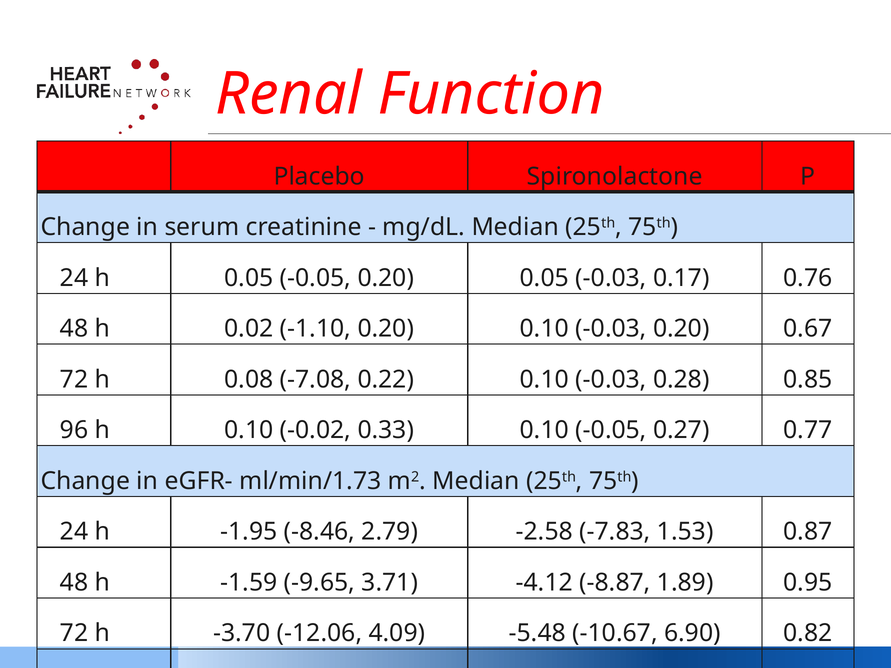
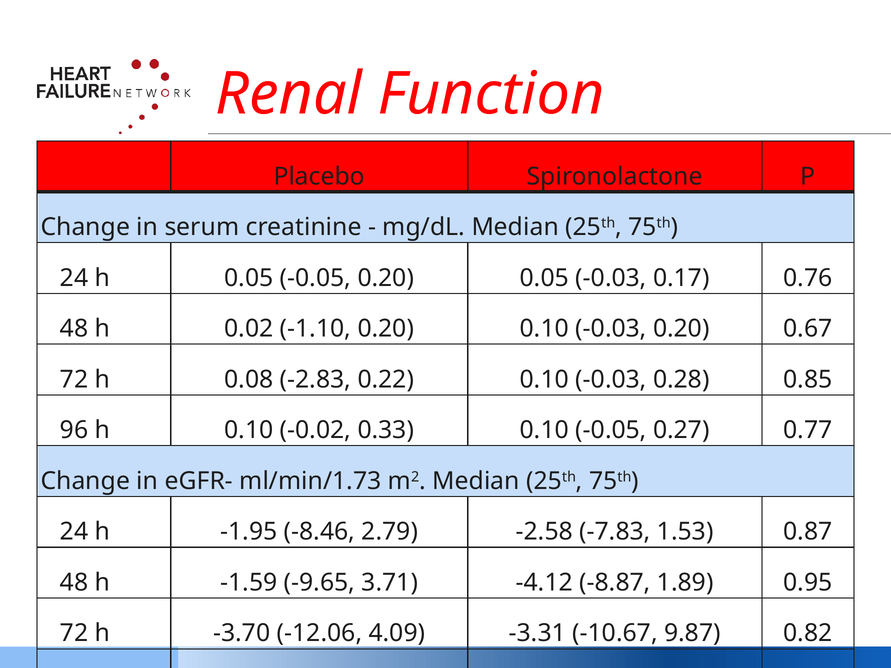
-7.08: -7.08 -> -2.83
-5.48: -5.48 -> -3.31
6.90: 6.90 -> 9.87
